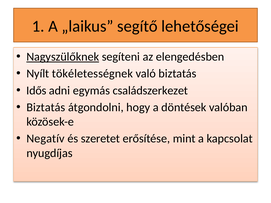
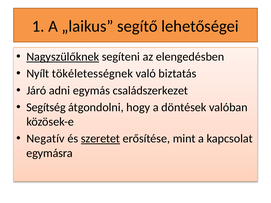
Idős: Idős -> Járó
Biztatás at (46, 107): Biztatás -> Segítség
szeretet underline: none -> present
nyugdíjas: nyugdíjas -> egymásra
